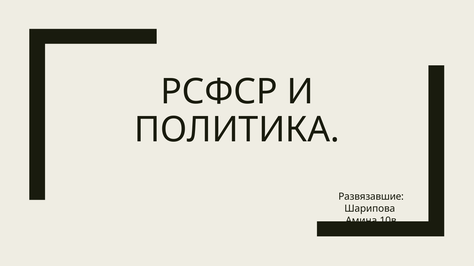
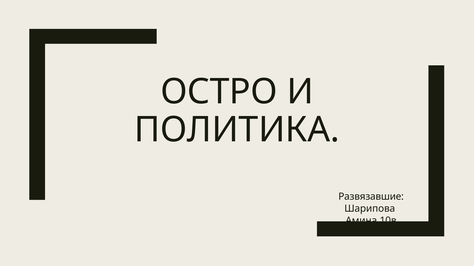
РСФСР: РСФСР -> ОСТРО
